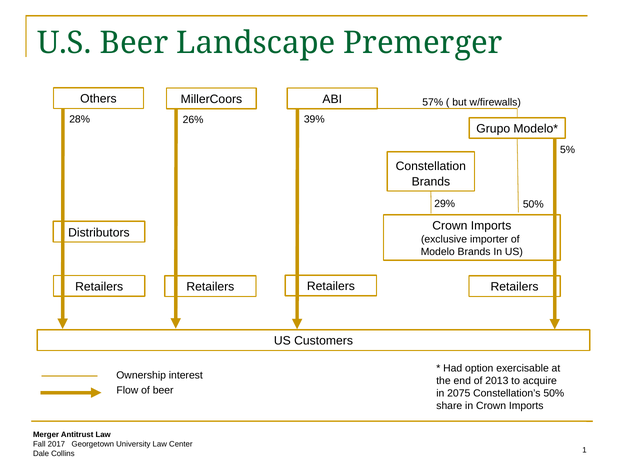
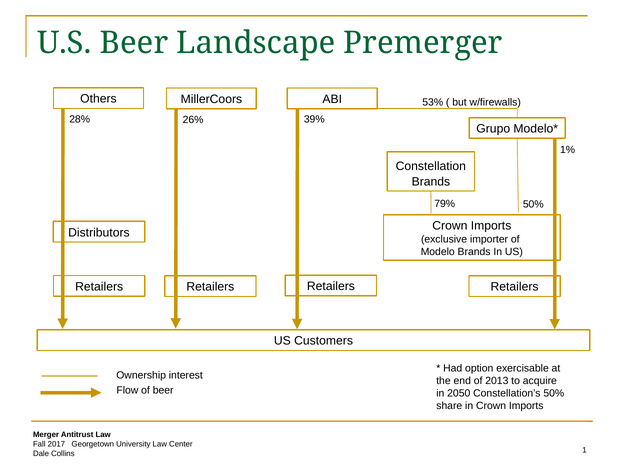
57%: 57% -> 53%
5%: 5% -> 1%
29%: 29% -> 79%
2075: 2075 -> 2050
